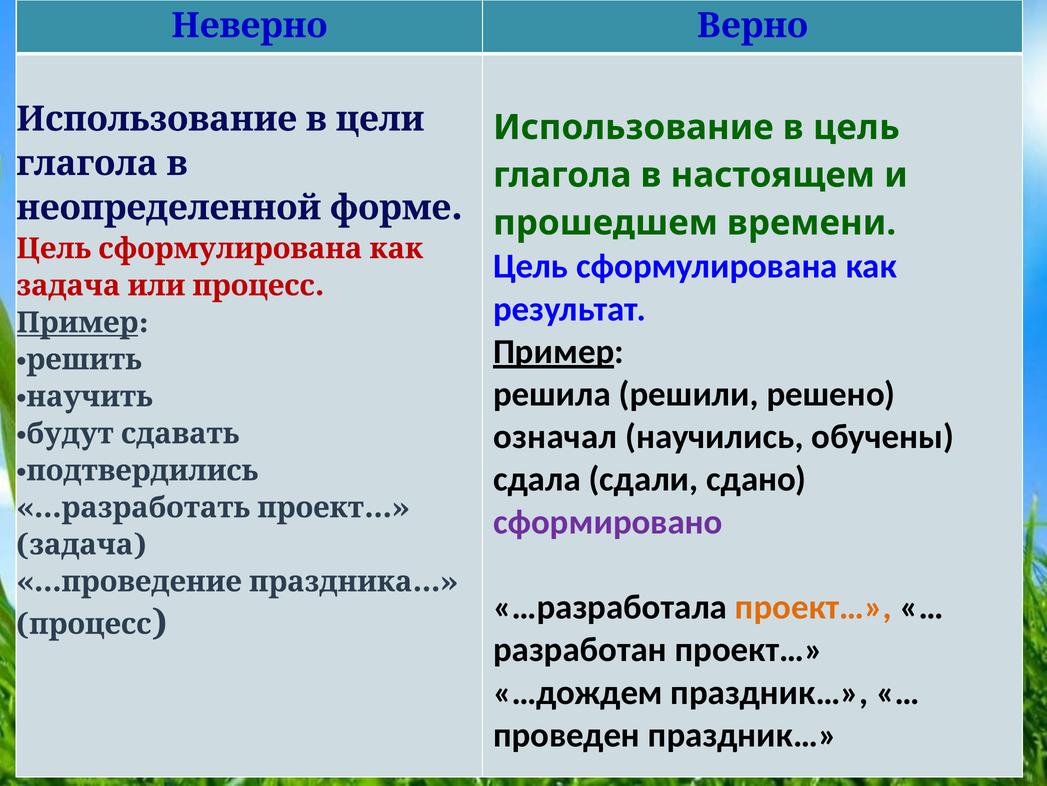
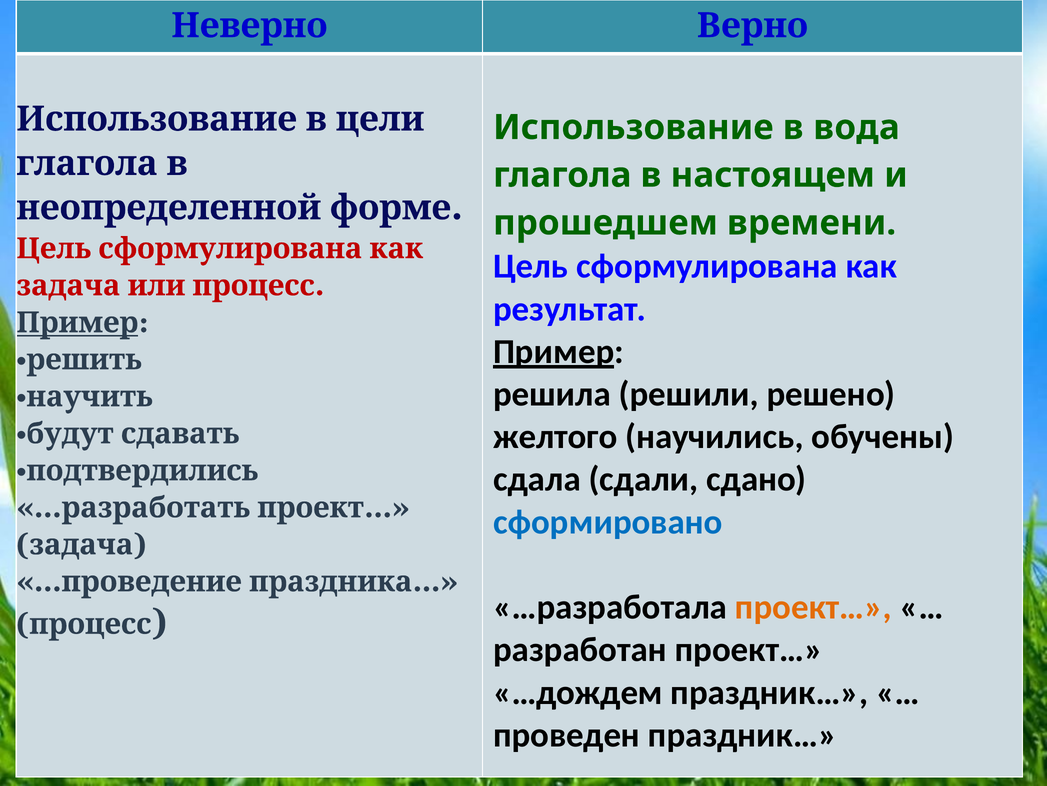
в цель: цель -> вода
означал: означал -> желтого
сформировано colour: purple -> blue
